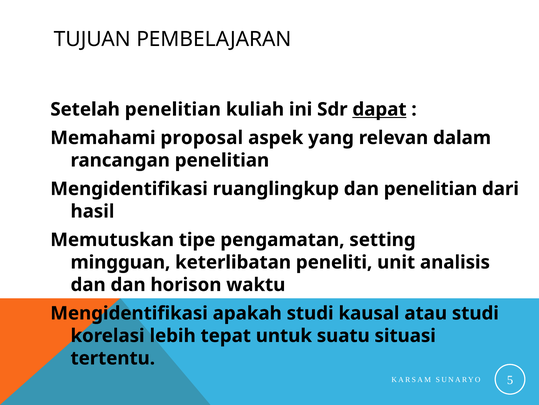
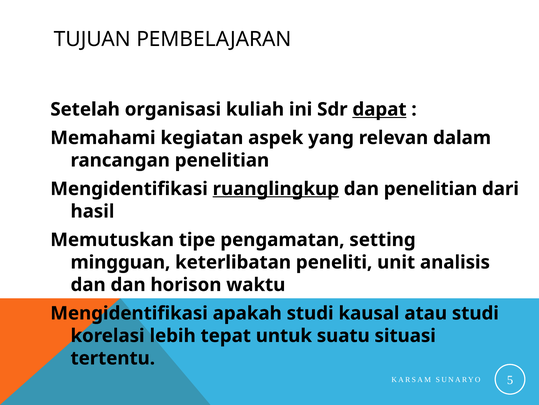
Setelah penelitian: penelitian -> organisasi
proposal: proposal -> kegiatan
ruanglingkup underline: none -> present
